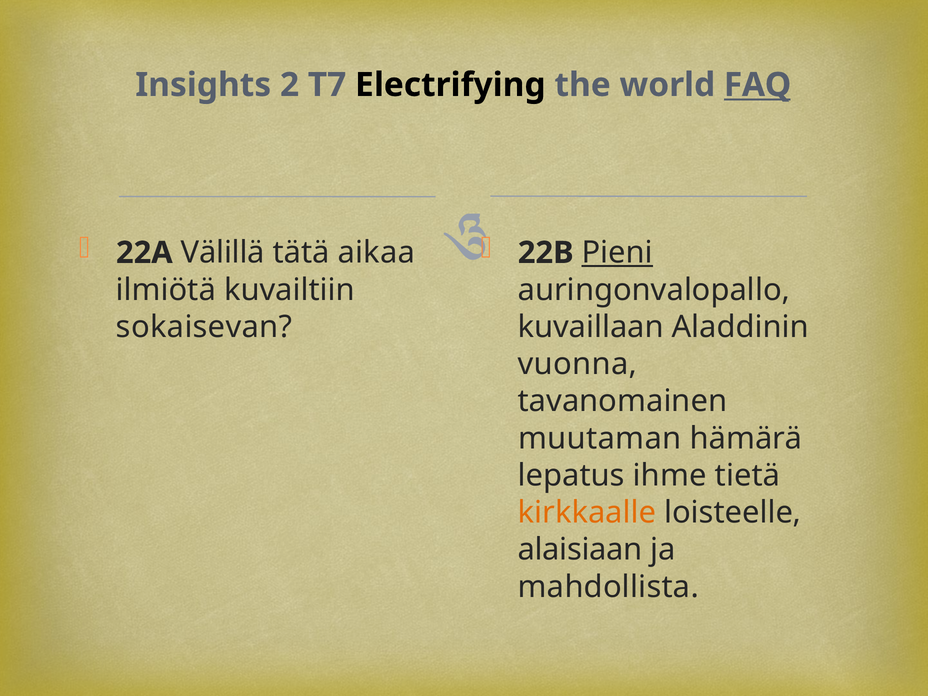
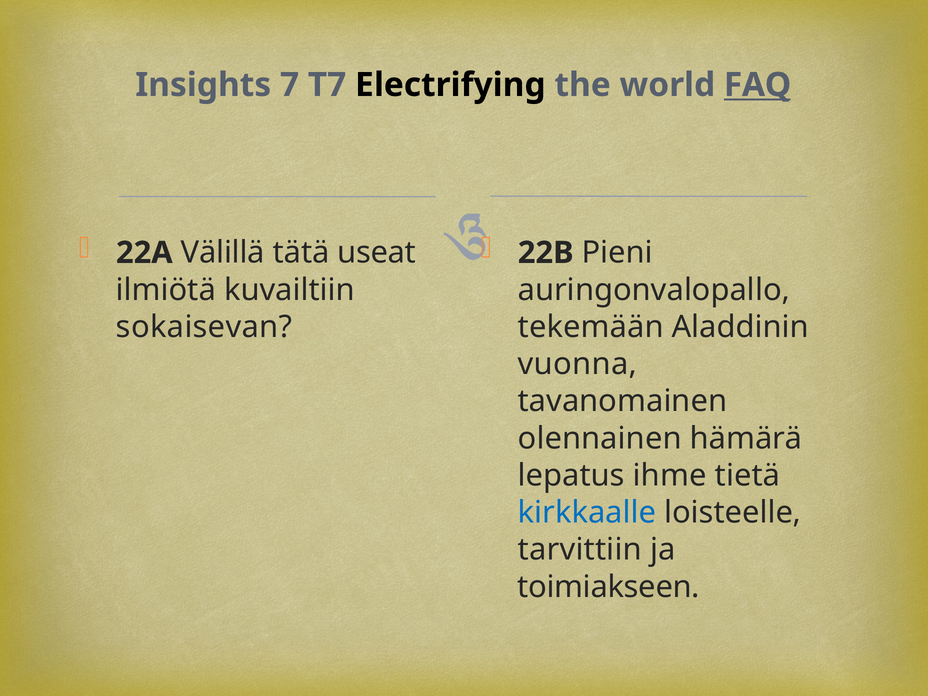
2: 2 -> 7
aikaa: aikaa -> useat
Pieni underline: present -> none
kuvaillaan: kuvaillaan -> tekemään
muutaman: muutaman -> olennainen
kirkkaalle colour: orange -> blue
alaisiaan: alaisiaan -> tarvittiin
mahdollista: mahdollista -> toimiakseen
